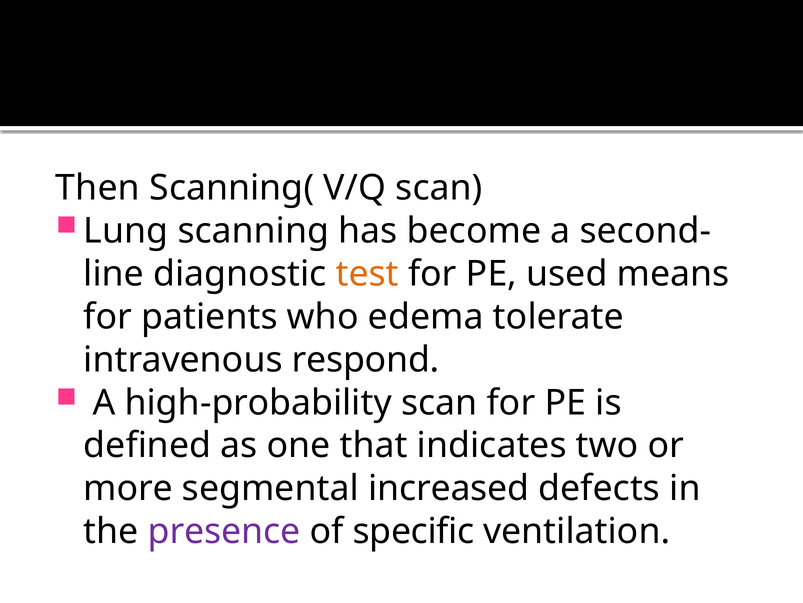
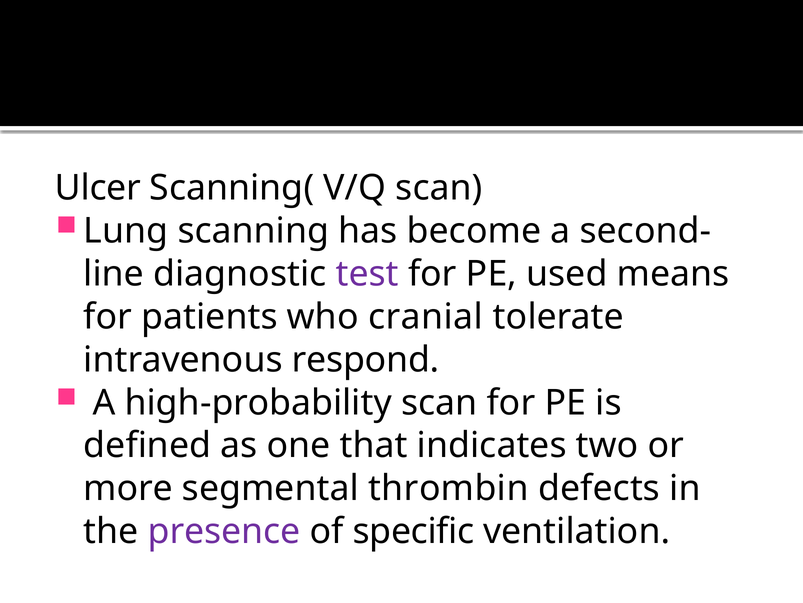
Then: Then -> Ulcer
test colour: orange -> purple
edema: edema -> cranial
increased: increased -> thrombin
